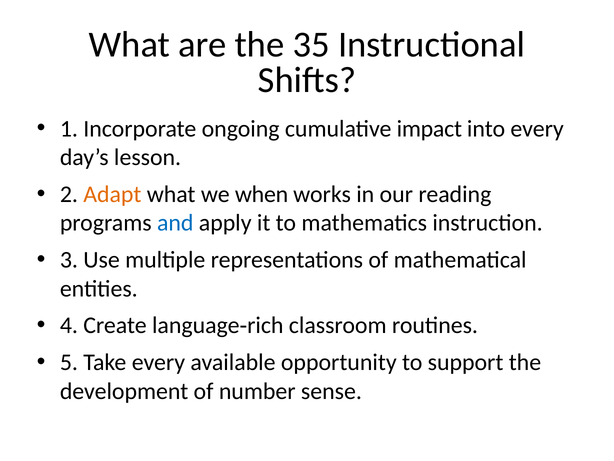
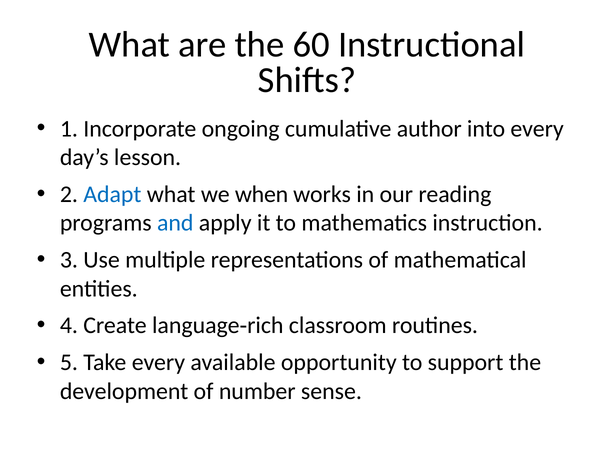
35: 35 -> 60
impact: impact -> author
Adapt colour: orange -> blue
